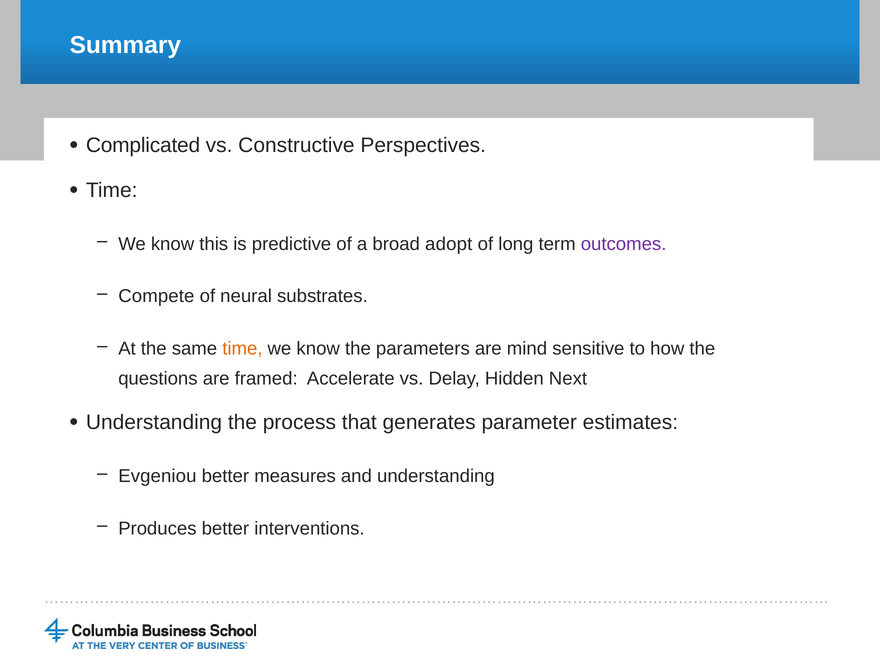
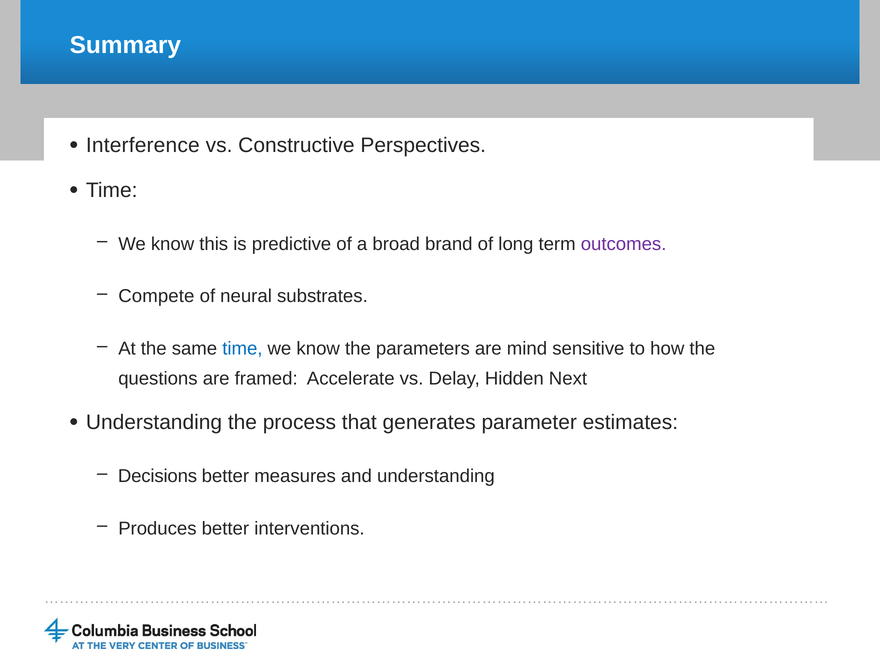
Complicated: Complicated -> Interference
adopt: adopt -> brand
time at (242, 349) colour: orange -> blue
Evgeniou: Evgeniou -> Decisions
